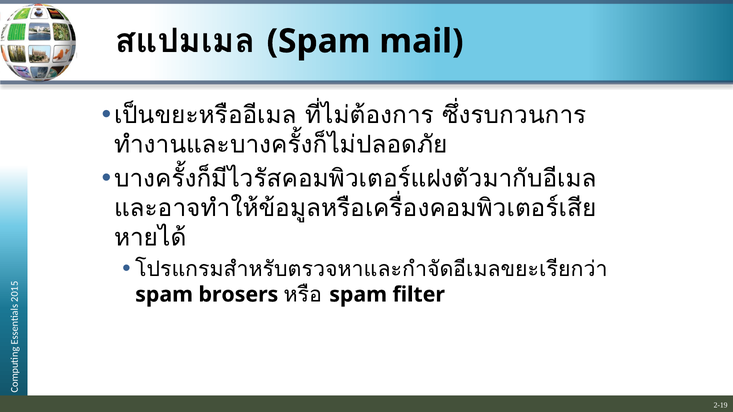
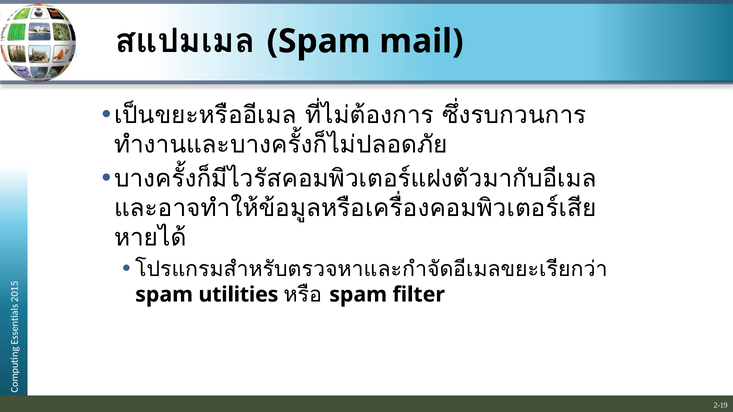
brosers: brosers -> utilities
